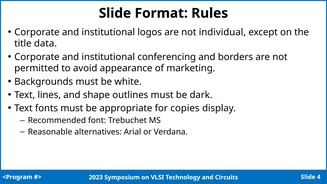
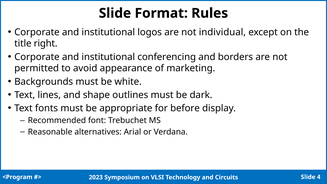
data: data -> right
copies: copies -> before
